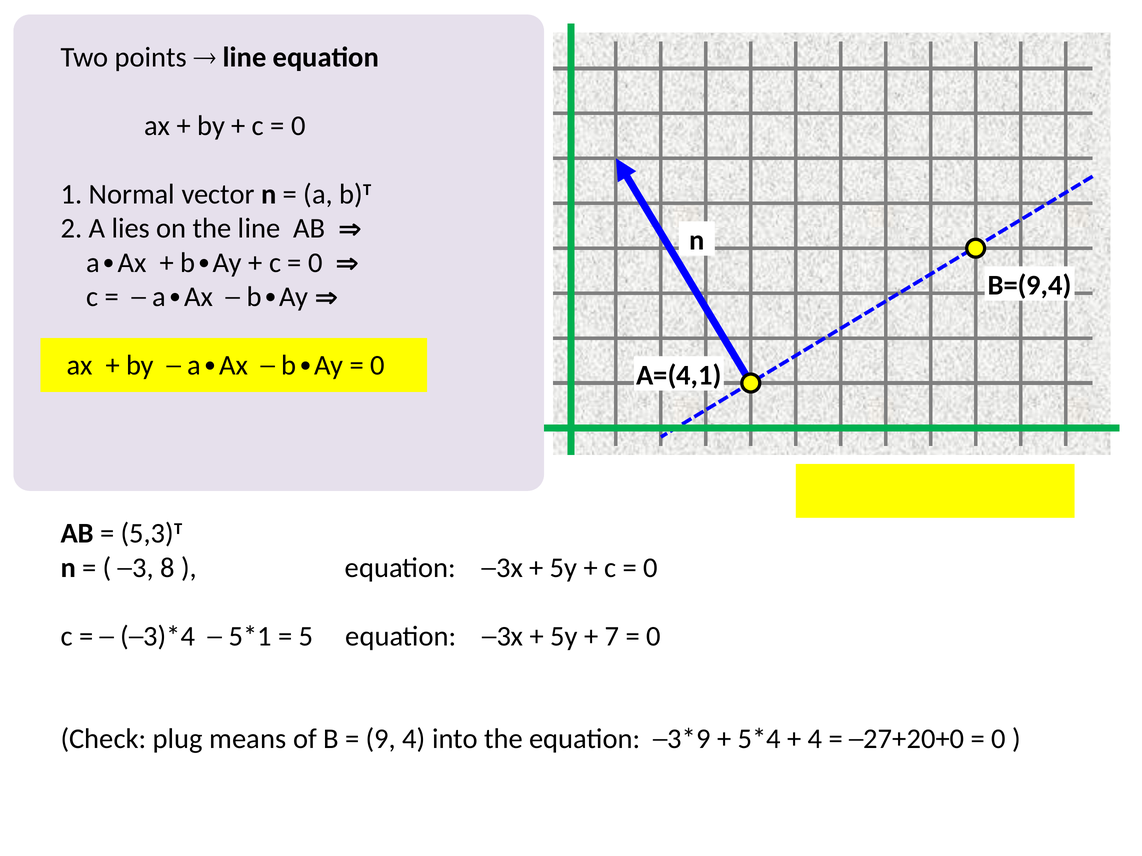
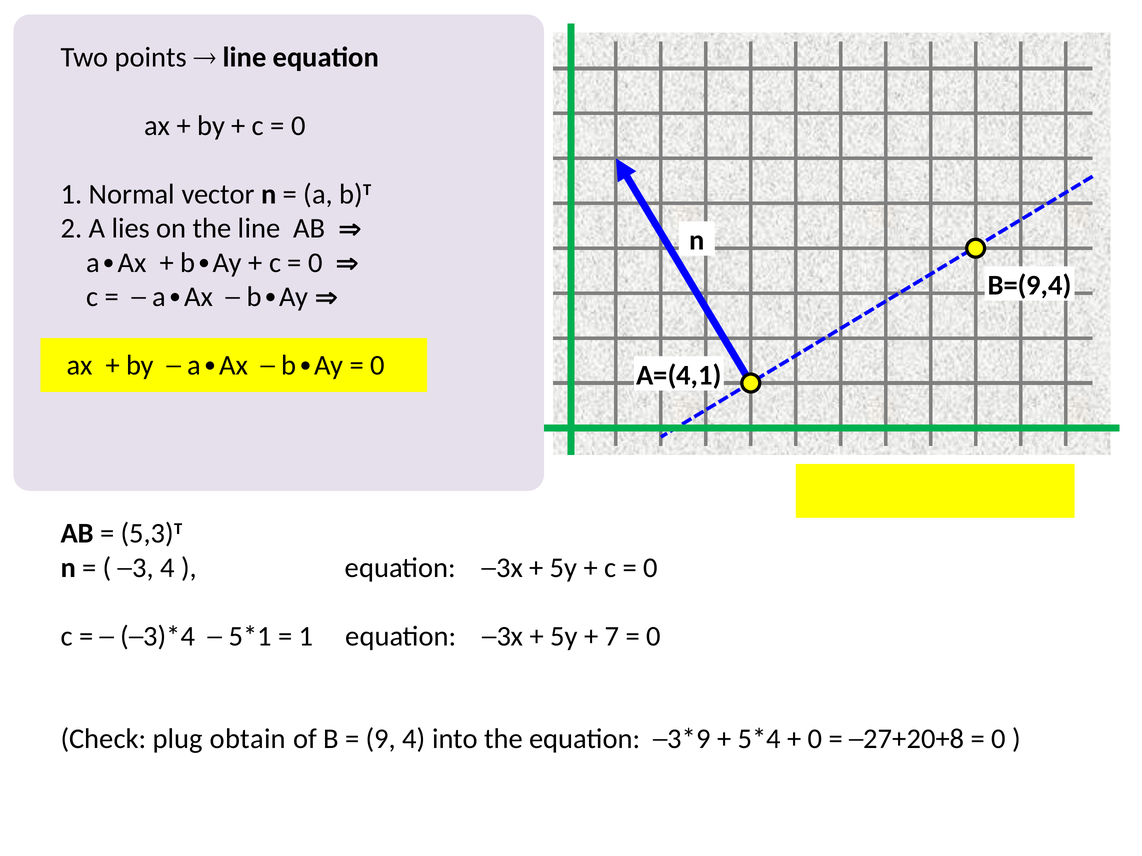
─3 8: 8 -> 4
5 at (306, 637): 5 -> 1
means: means -> obtain
4 at (815, 739): 4 -> 0
─27+20+0: ─27+20+0 -> ─27+20+8
